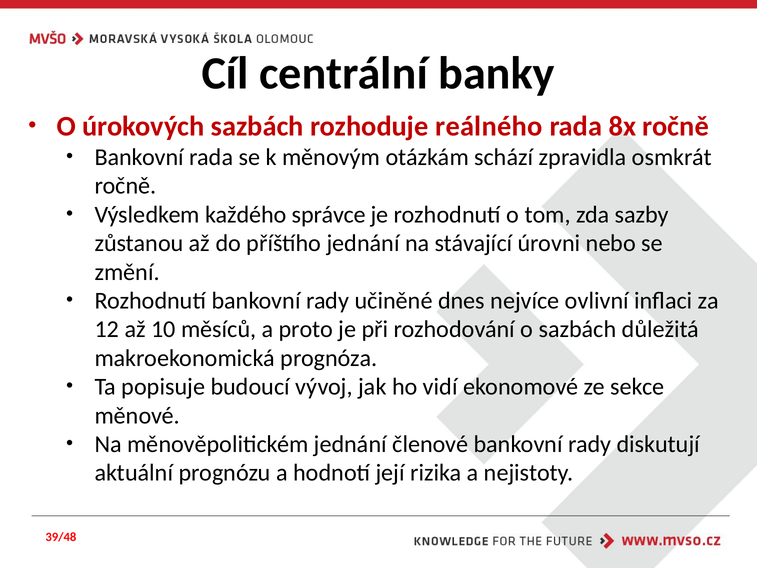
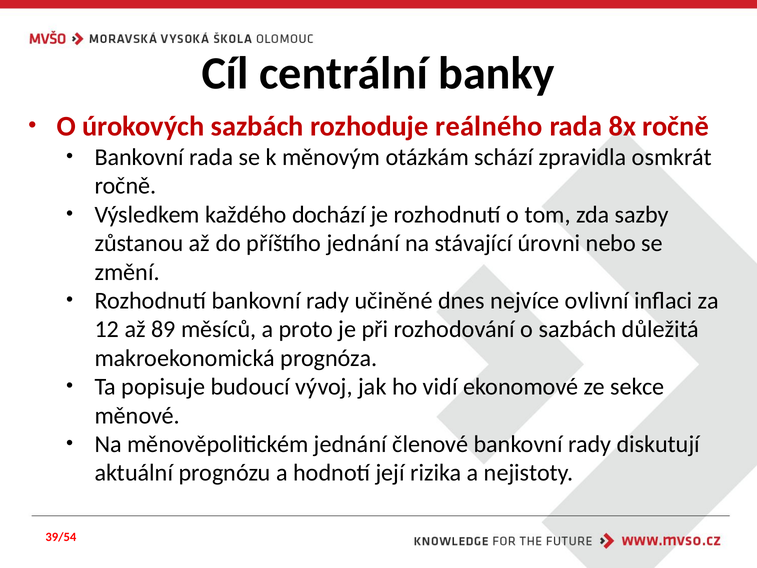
správce: správce -> dochází
10: 10 -> 89
39/48: 39/48 -> 39/54
